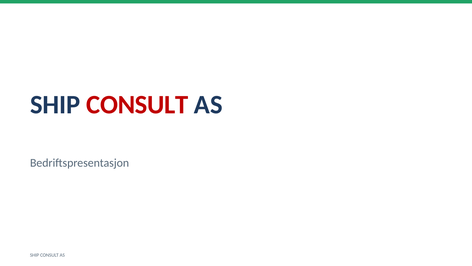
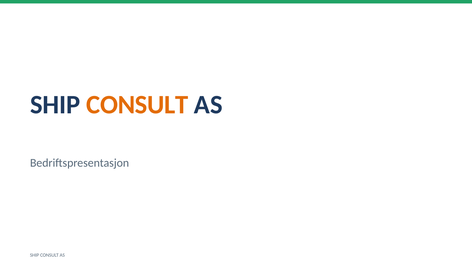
CONSULT at (137, 105) colour: red -> orange
